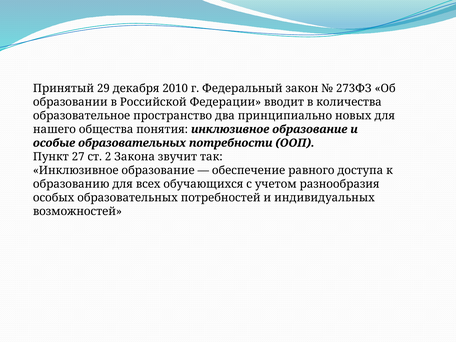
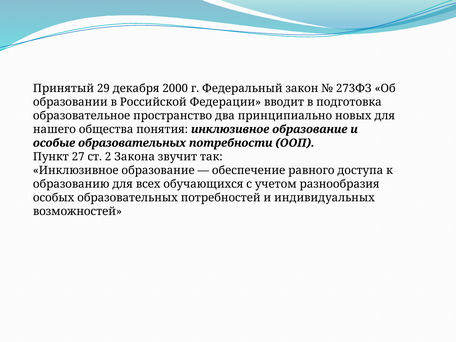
2010: 2010 -> 2000
количества: количества -> подготовка
